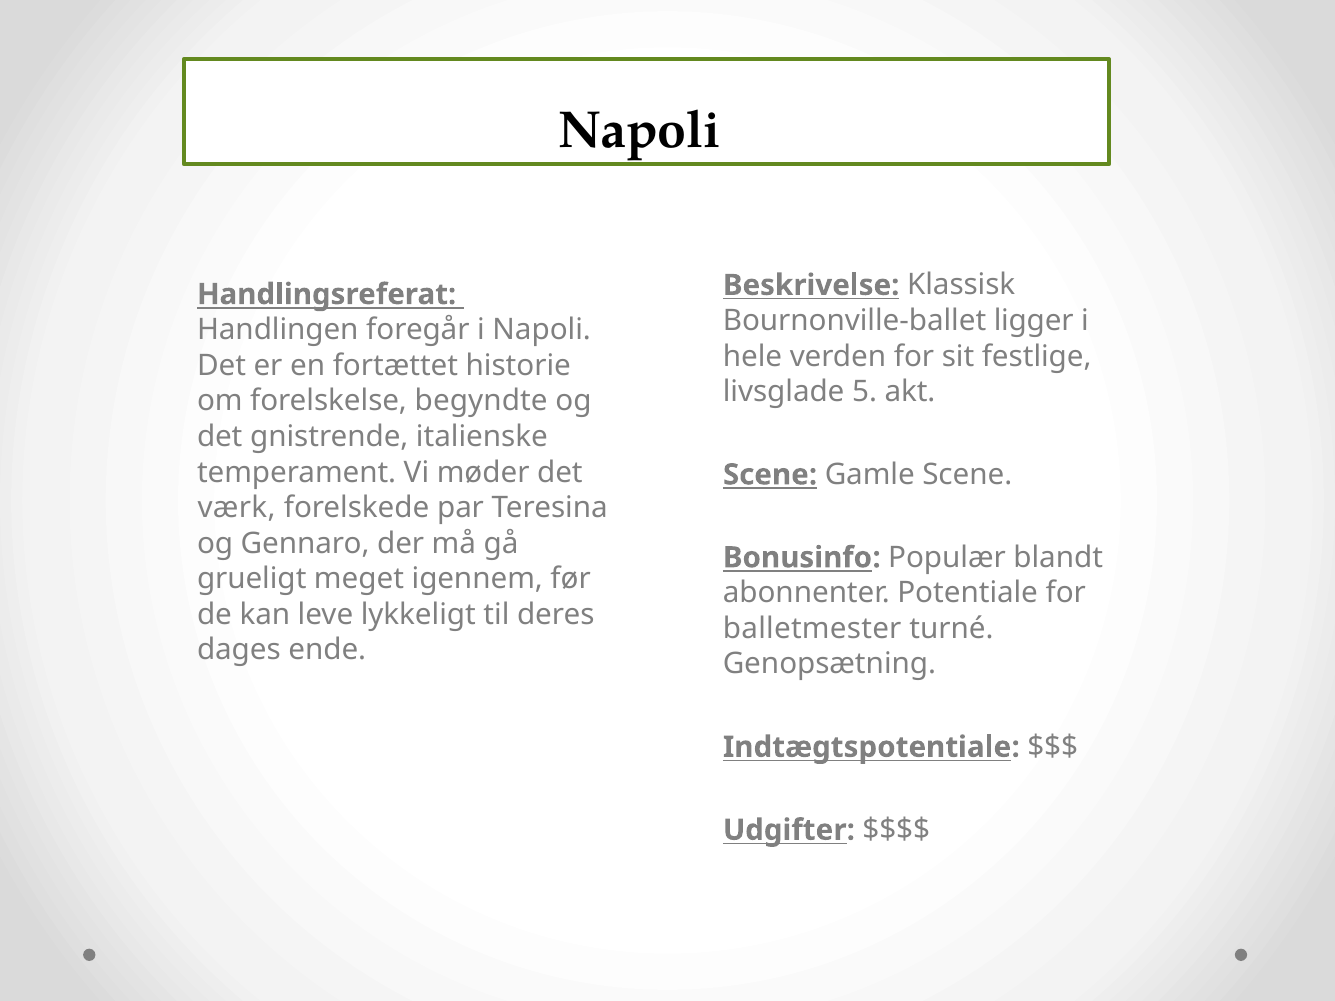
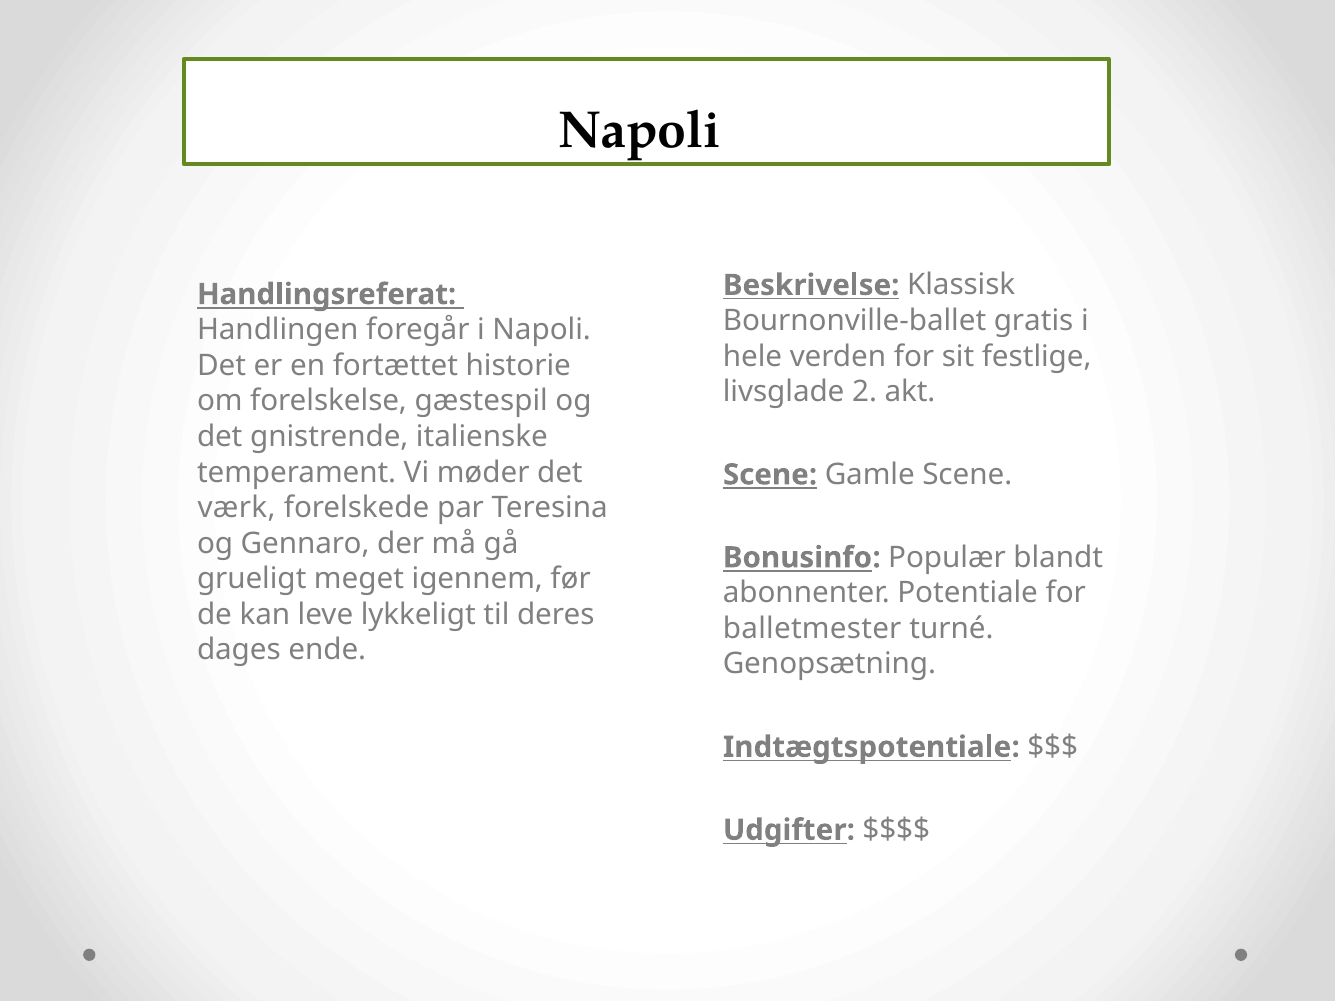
ligger: ligger -> gratis
5: 5 -> 2
begyndte: begyndte -> gæstespil
